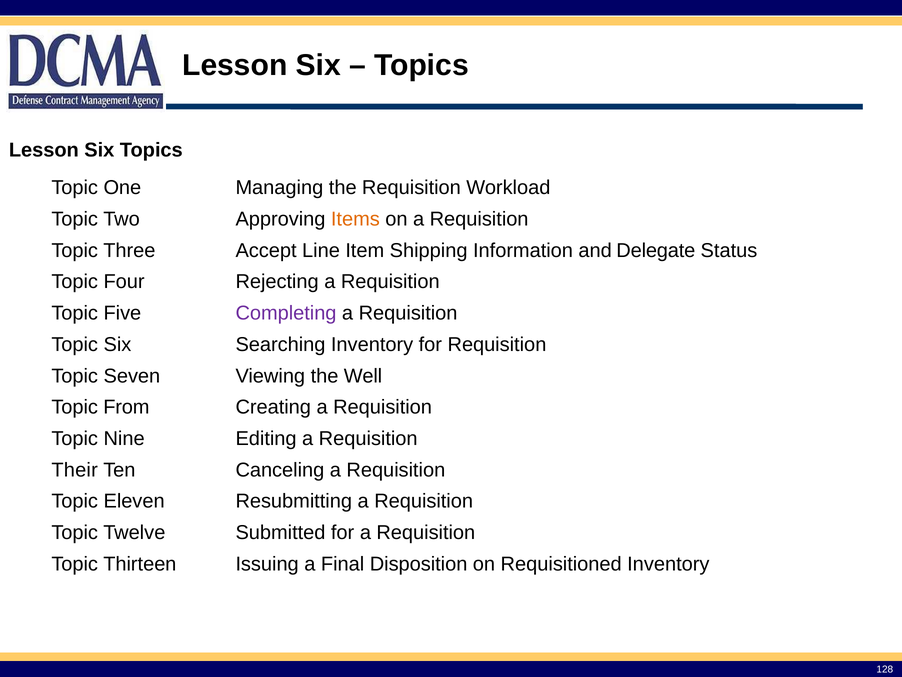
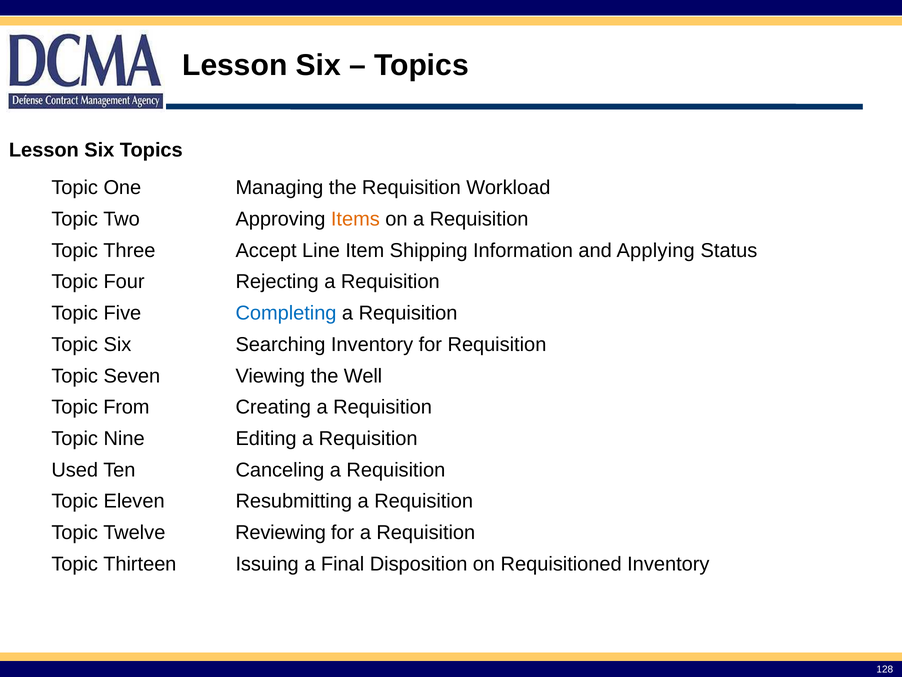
Delegate: Delegate -> Applying
Completing colour: purple -> blue
Their: Their -> Used
Submitted: Submitted -> Reviewing
